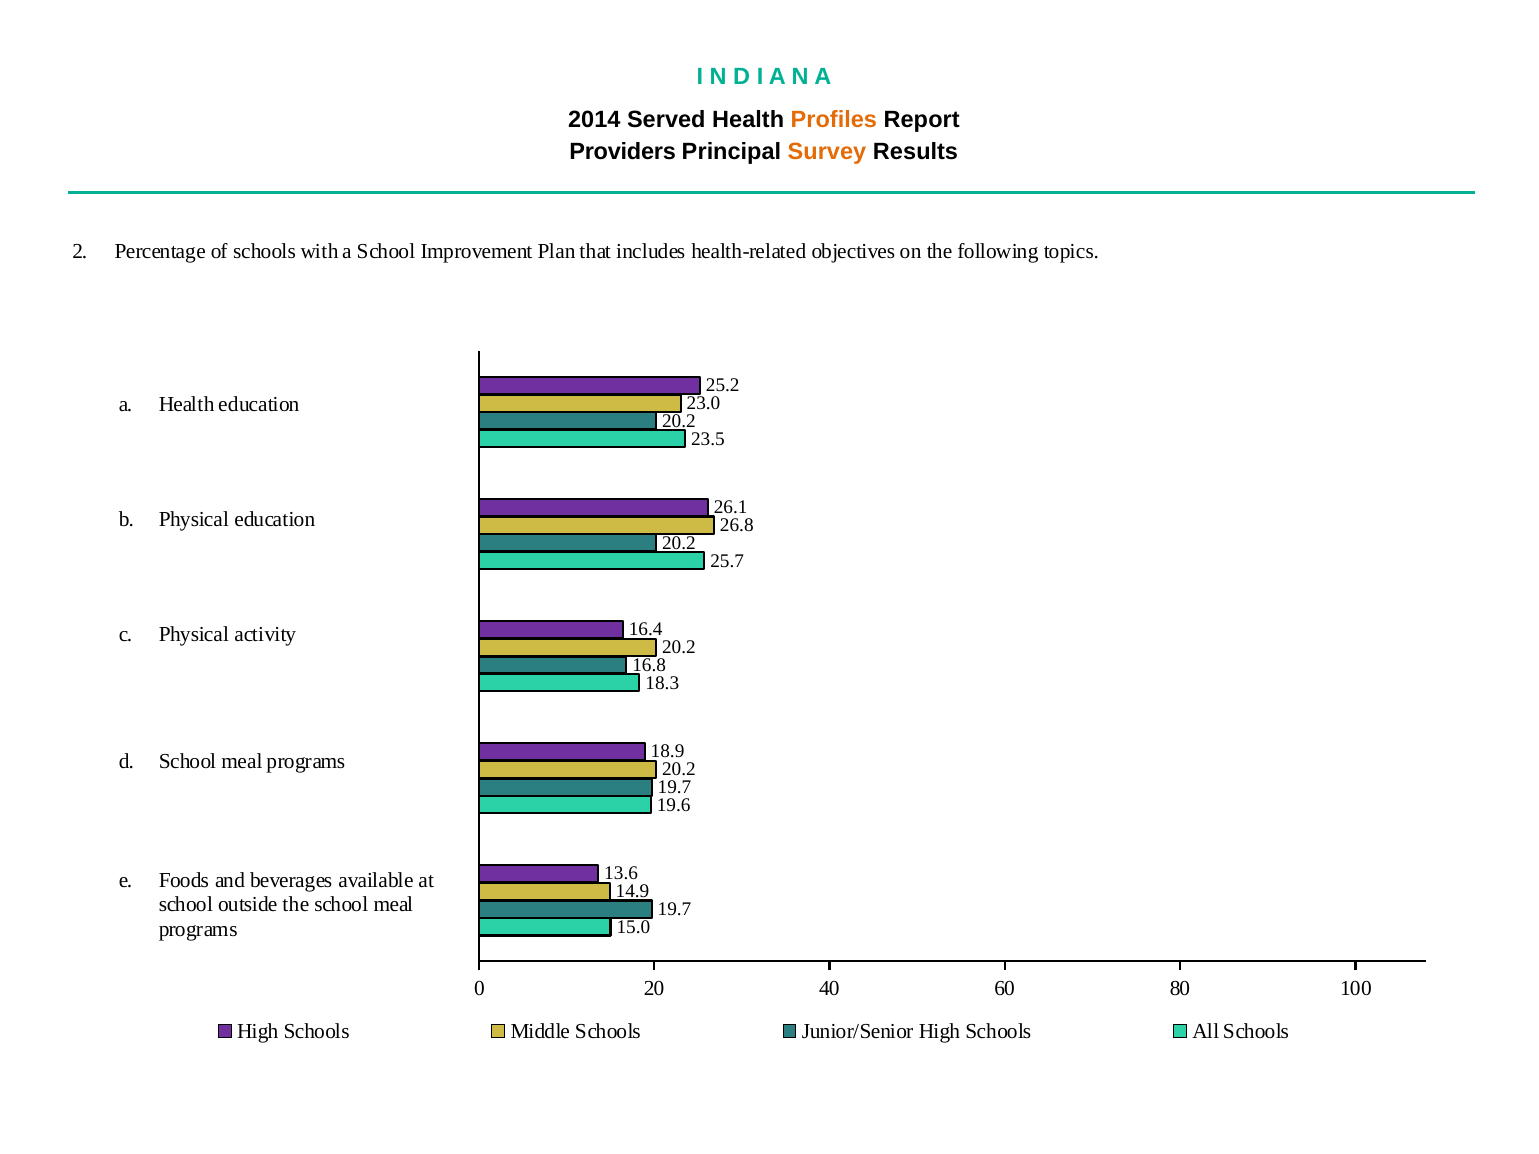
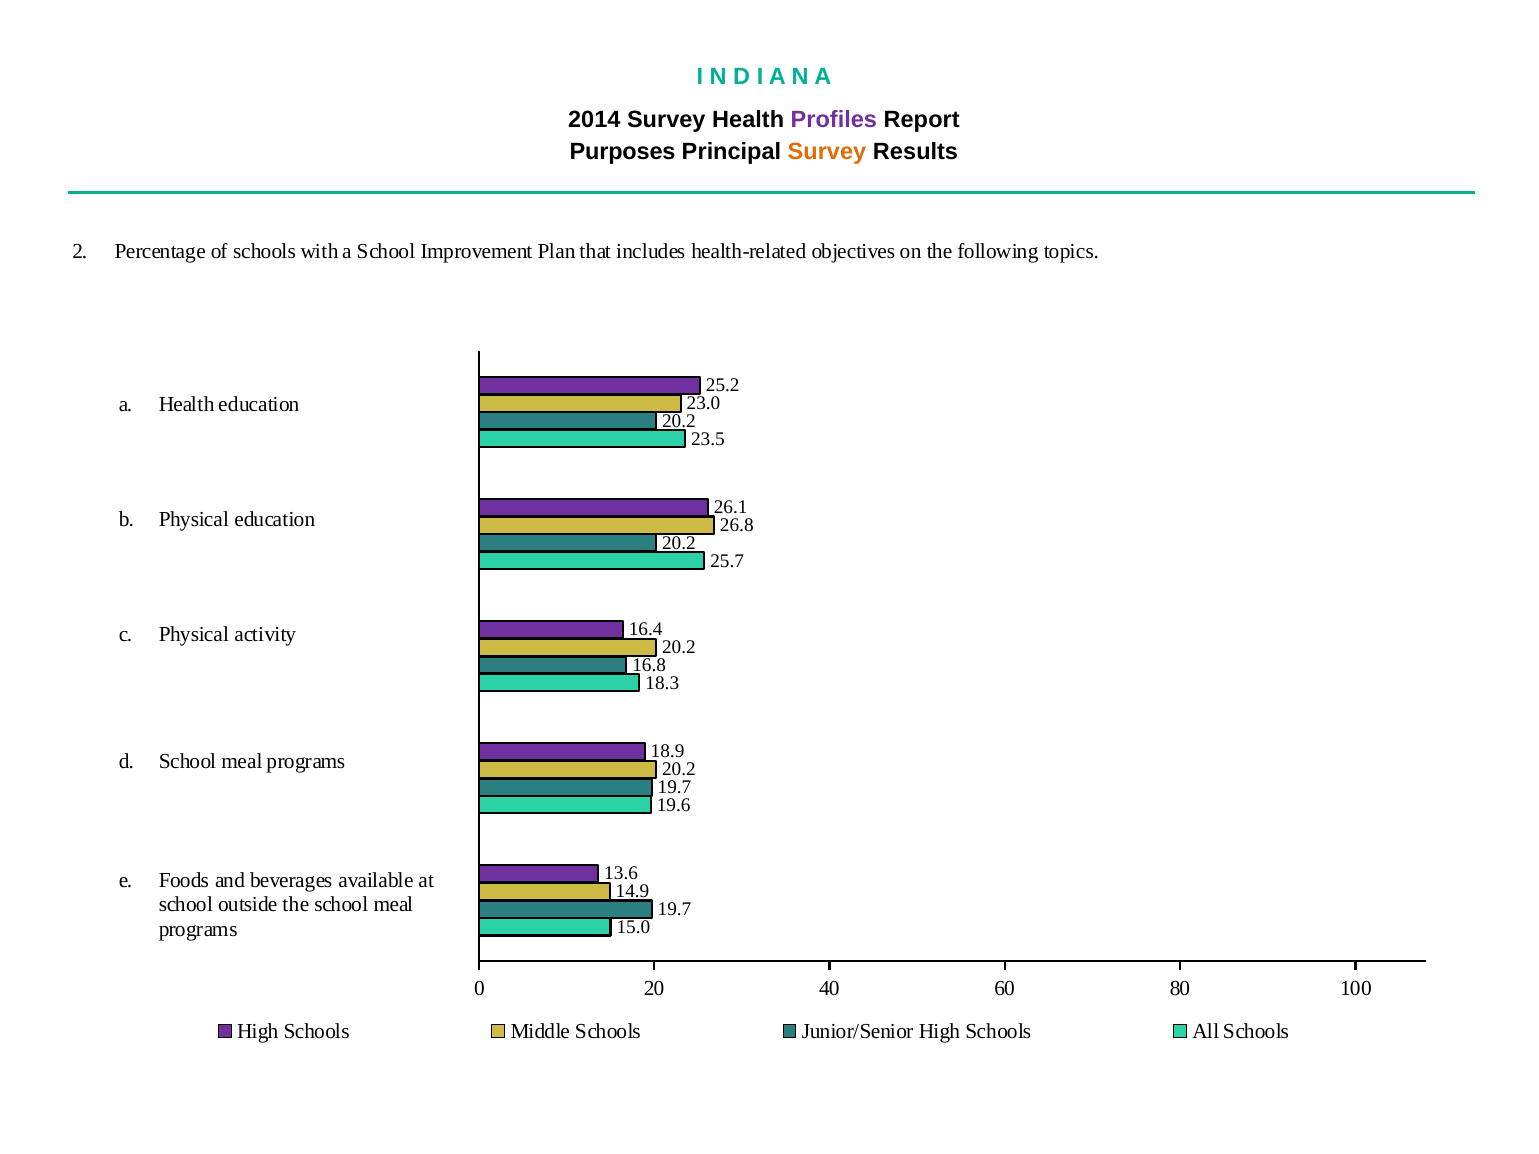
2014 Served: Served -> Survey
Profiles colour: orange -> purple
Providers: Providers -> Purposes
